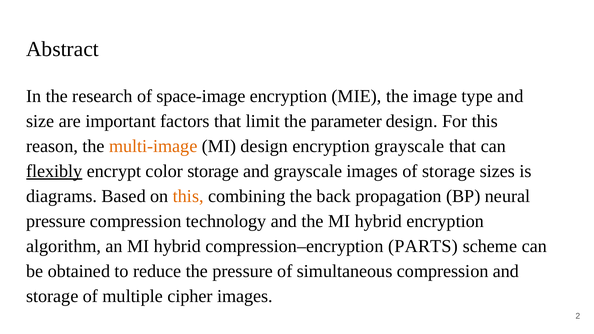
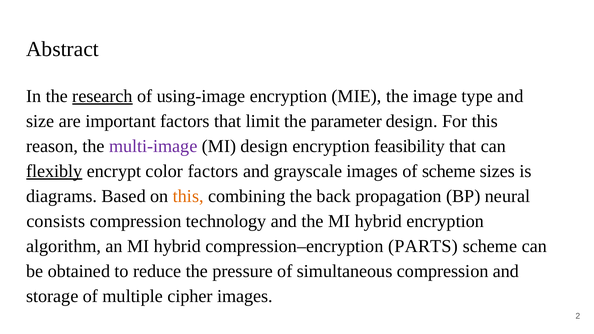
research underline: none -> present
space-image: space-image -> using-image
multi-image colour: orange -> purple
encryption grayscale: grayscale -> feasibility
color storage: storage -> factors
of storage: storage -> scheme
pressure at (56, 221): pressure -> consists
